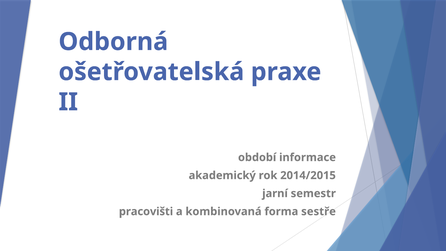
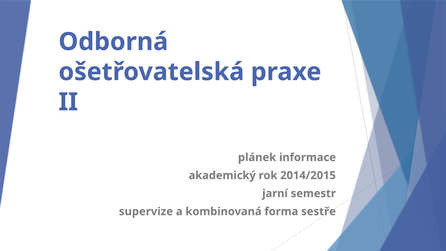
období: období -> plánek
pracovišti: pracovišti -> supervize
